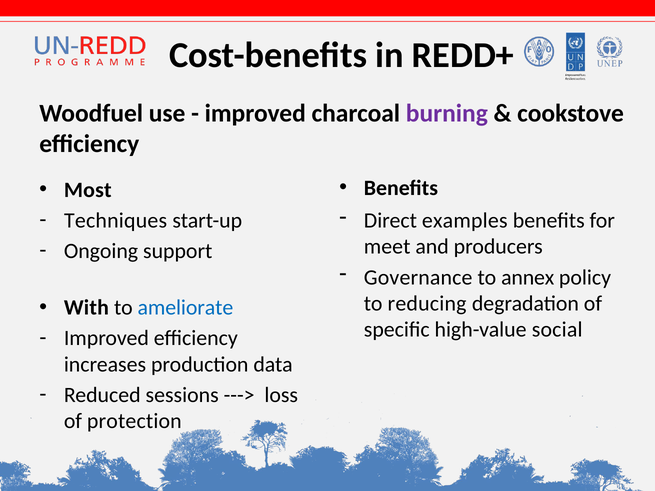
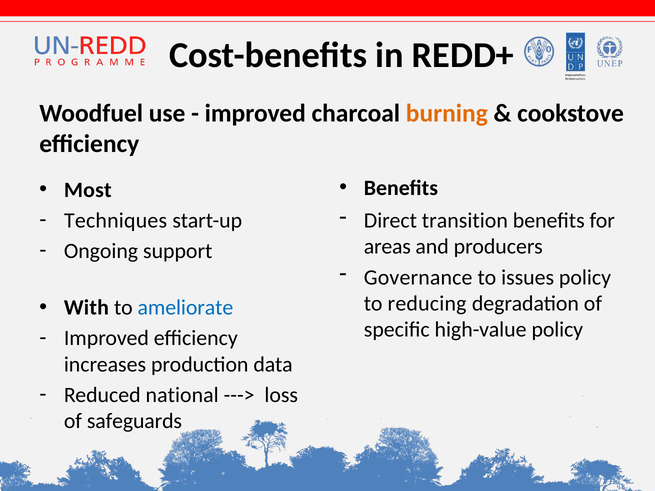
burning colour: purple -> orange
examples: examples -> transition
meet: meet -> areas
annex: annex -> issues
high-value social: social -> policy
sessions: sessions -> national
protection: protection -> safeguards
